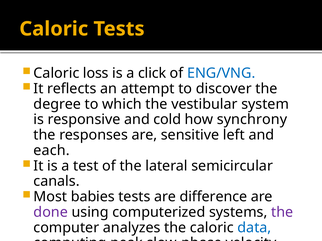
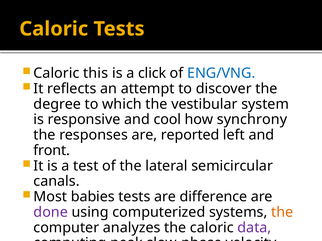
loss: loss -> this
cold: cold -> cool
sensitive: sensitive -> reported
each: each -> front
the at (282, 213) colour: purple -> orange
data colour: blue -> purple
